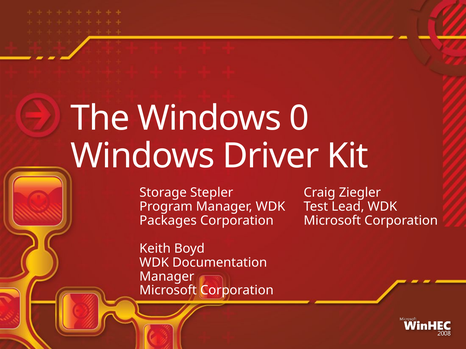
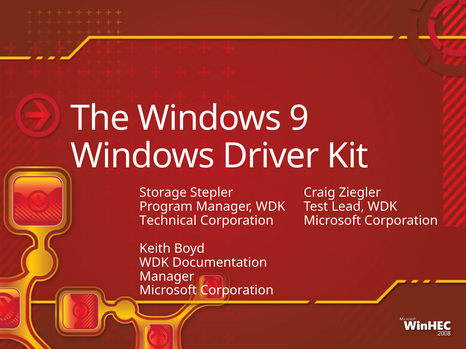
0: 0 -> 9
Packages: Packages -> Technical
